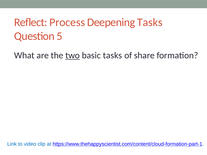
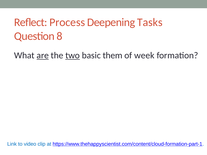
5: 5 -> 8
are underline: none -> present
basic tasks: tasks -> them
share: share -> week
